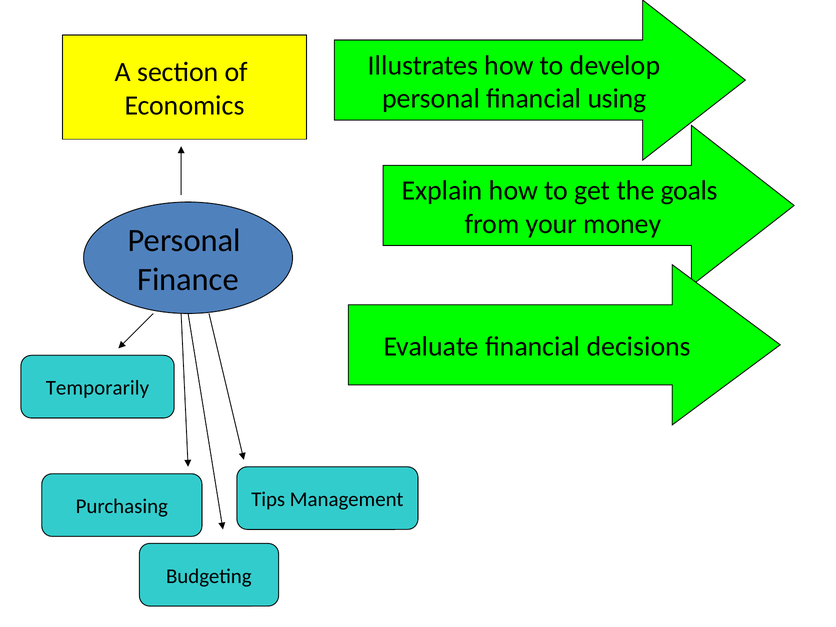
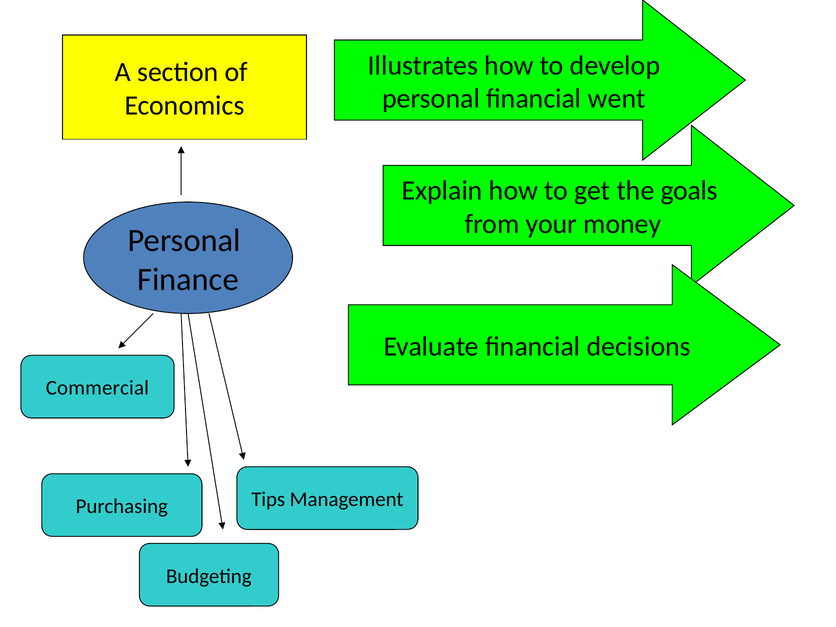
using: using -> went
Temporarily: Temporarily -> Commercial
